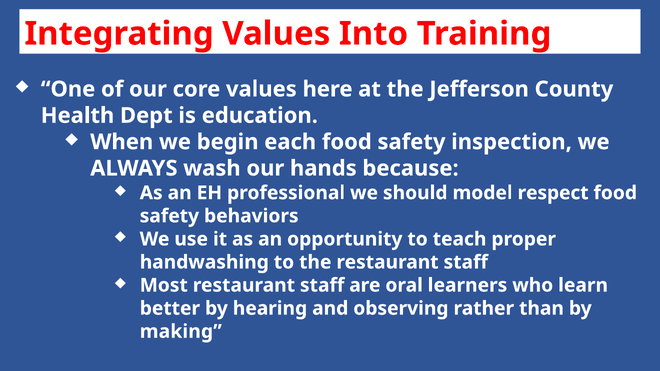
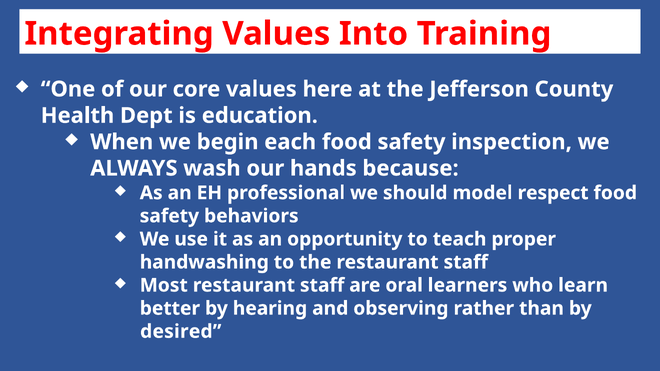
making: making -> desired
